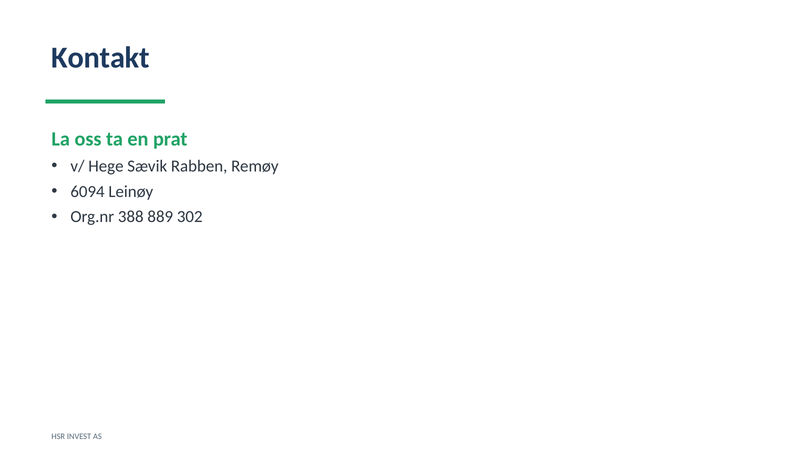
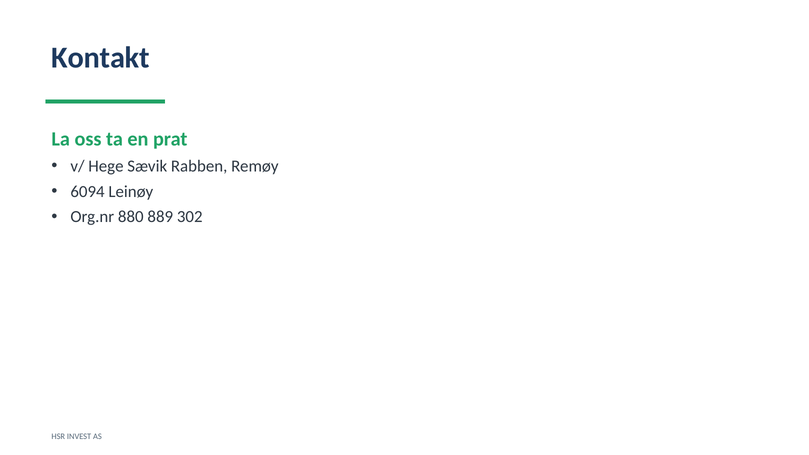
388: 388 -> 880
